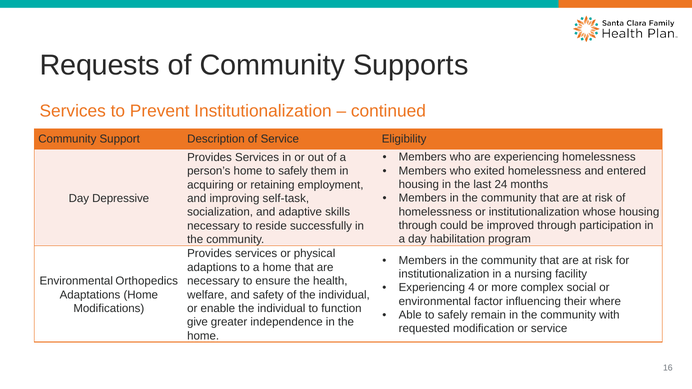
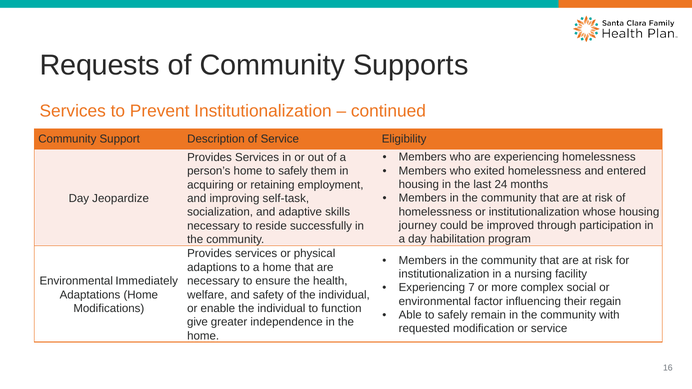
Depressive: Depressive -> Jeopardize
through at (418, 226): through -> journey
Orthopedics: Orthopedics -> Immediately
4: 4 -> 7
where: where -> regain
